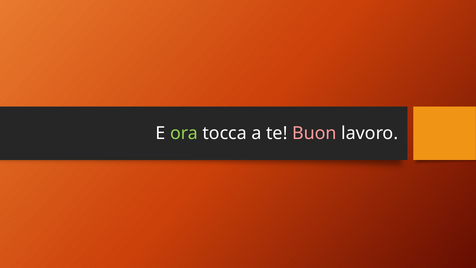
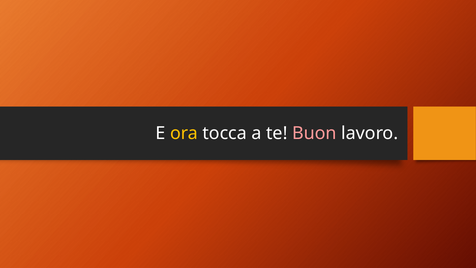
ora colour: light green -> yellow
